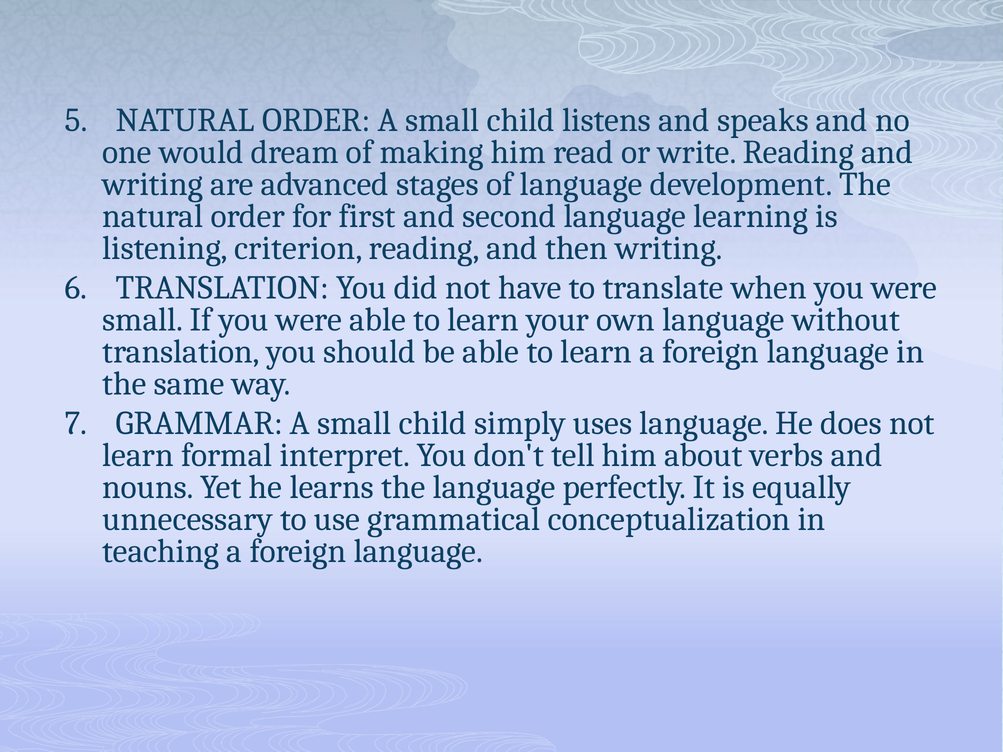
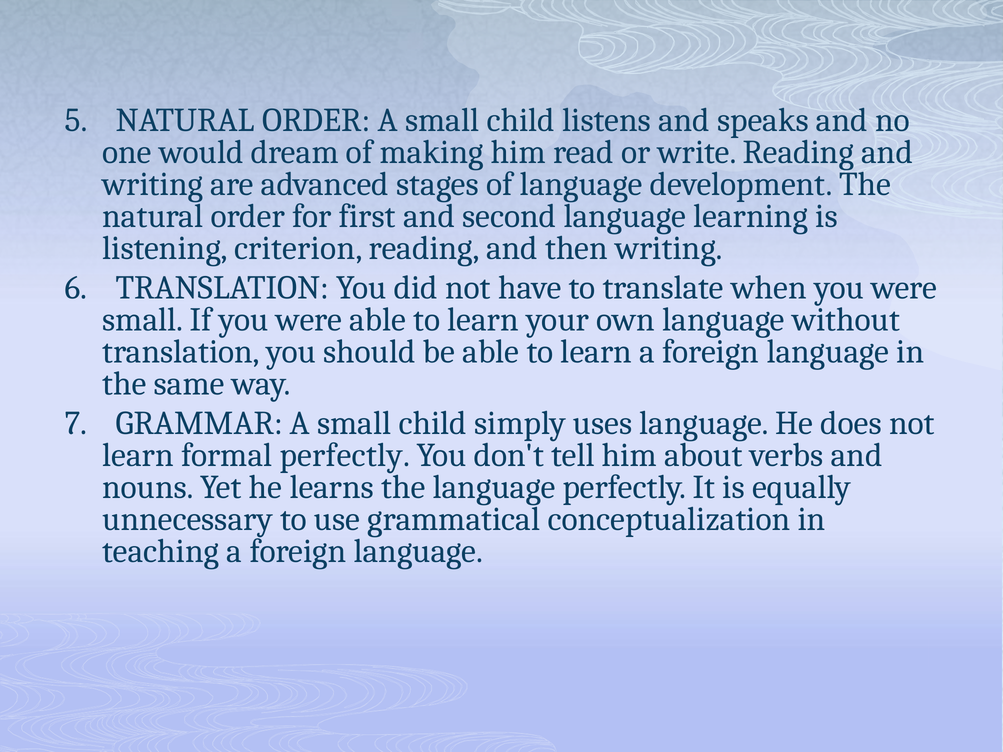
formal interpret: interpret -> perfectly
